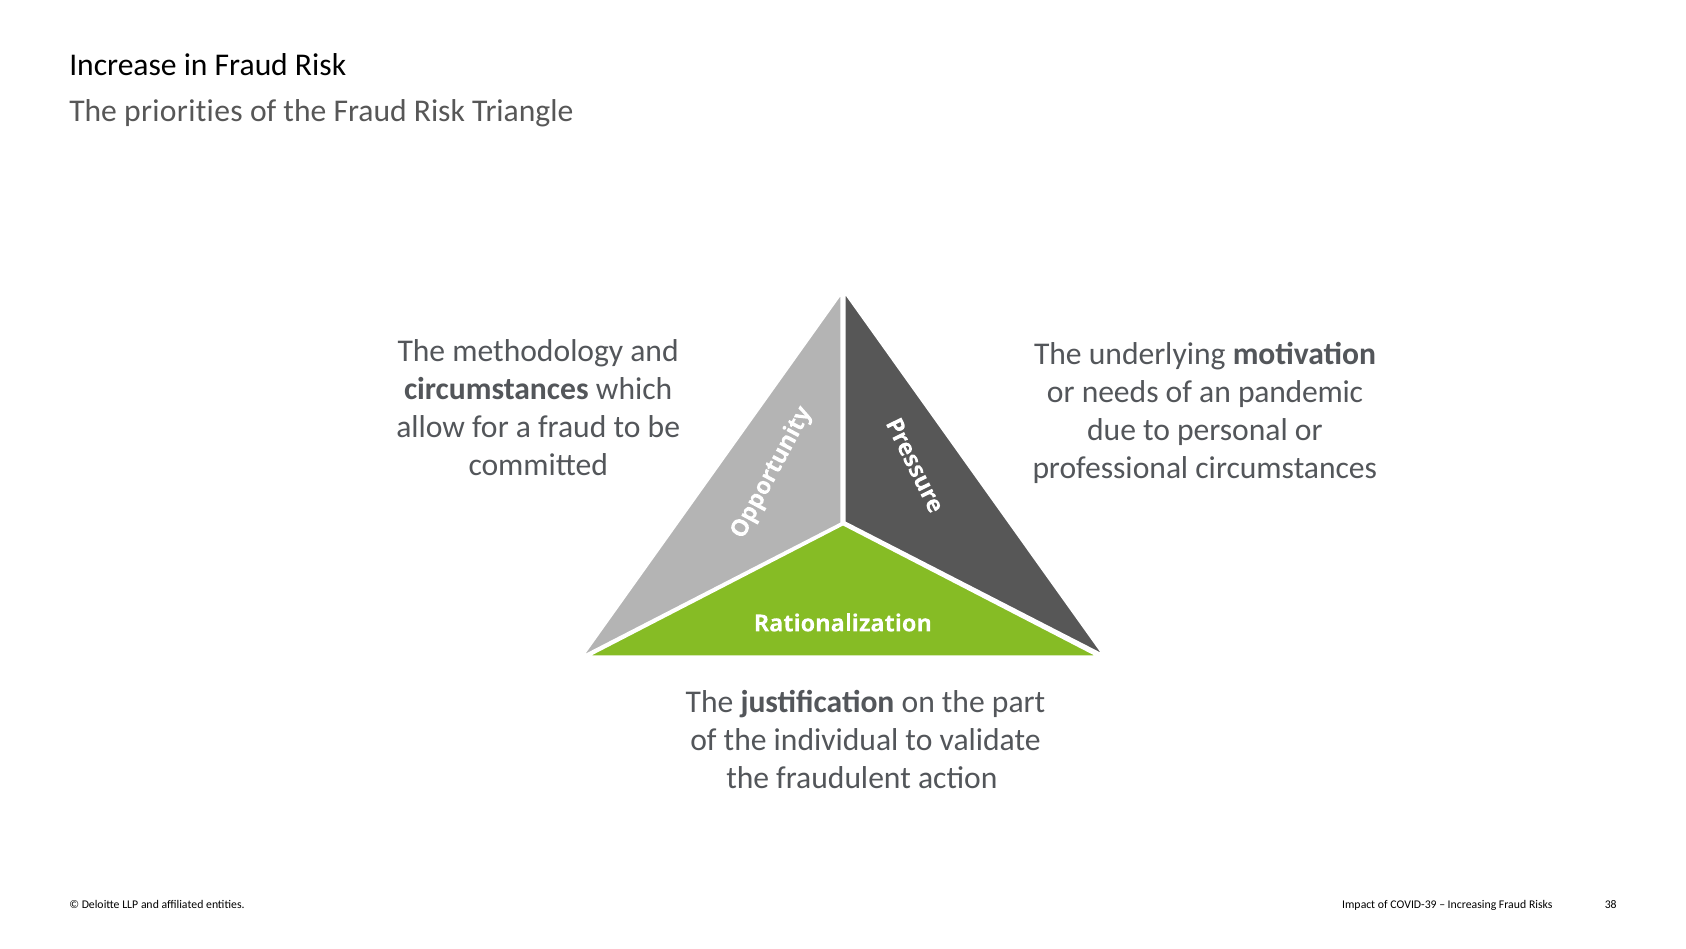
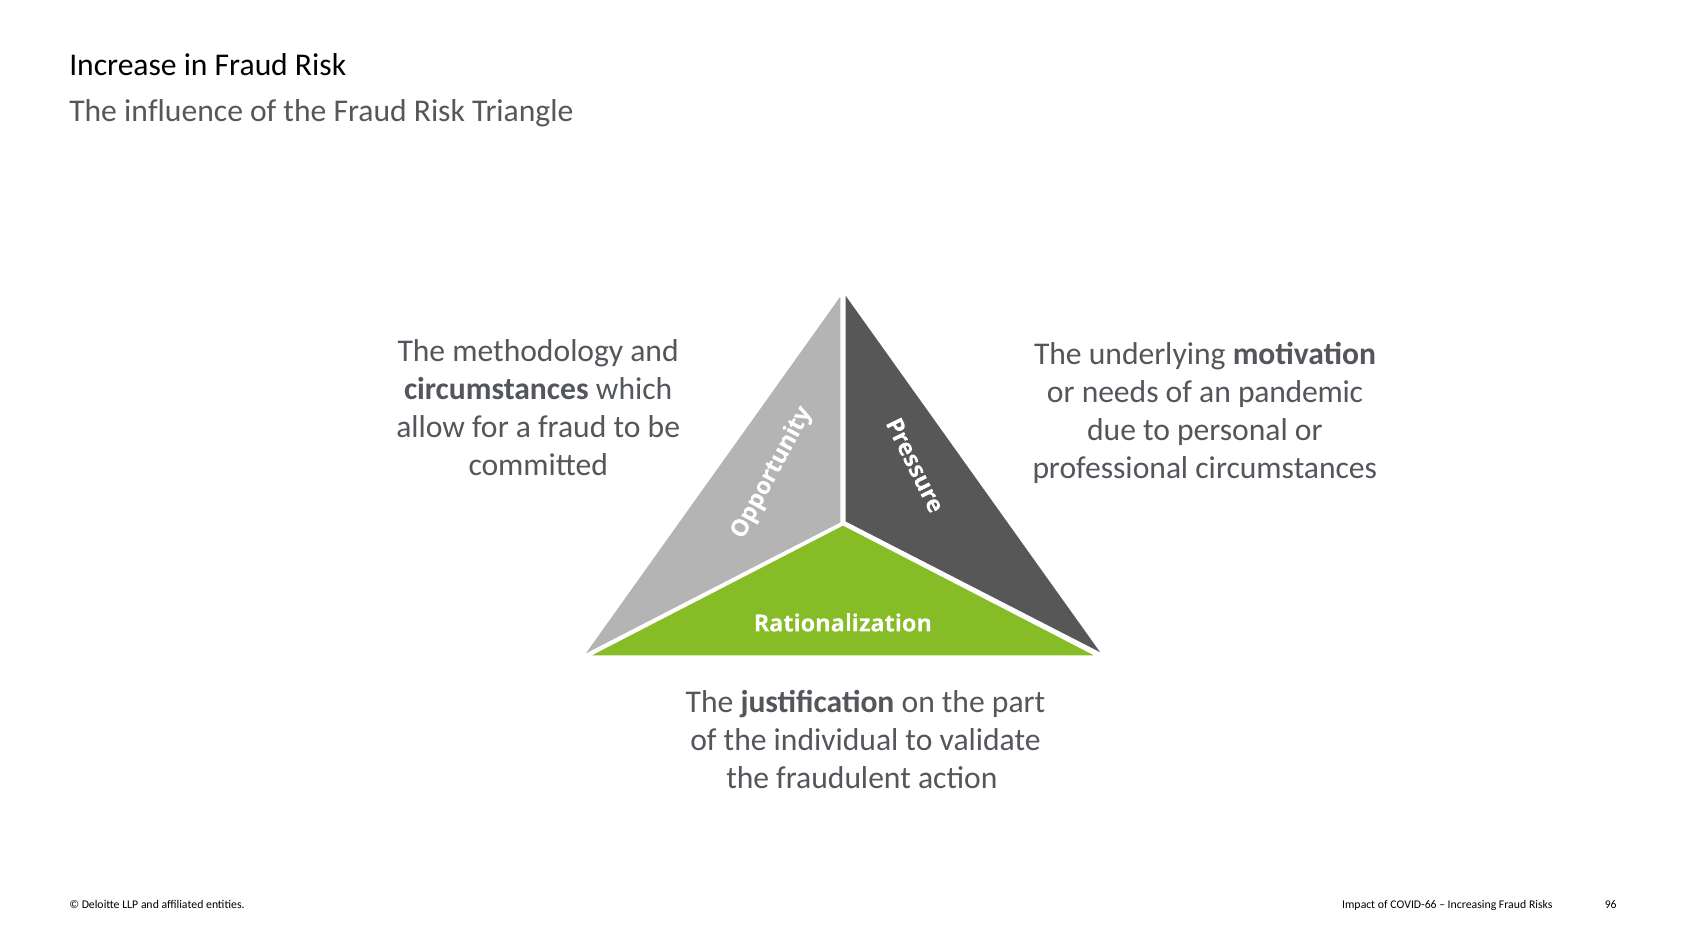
priorities: priorities -> influence
COVID-39: COVID-39 -> COVID-66
38: 38 -> 96
